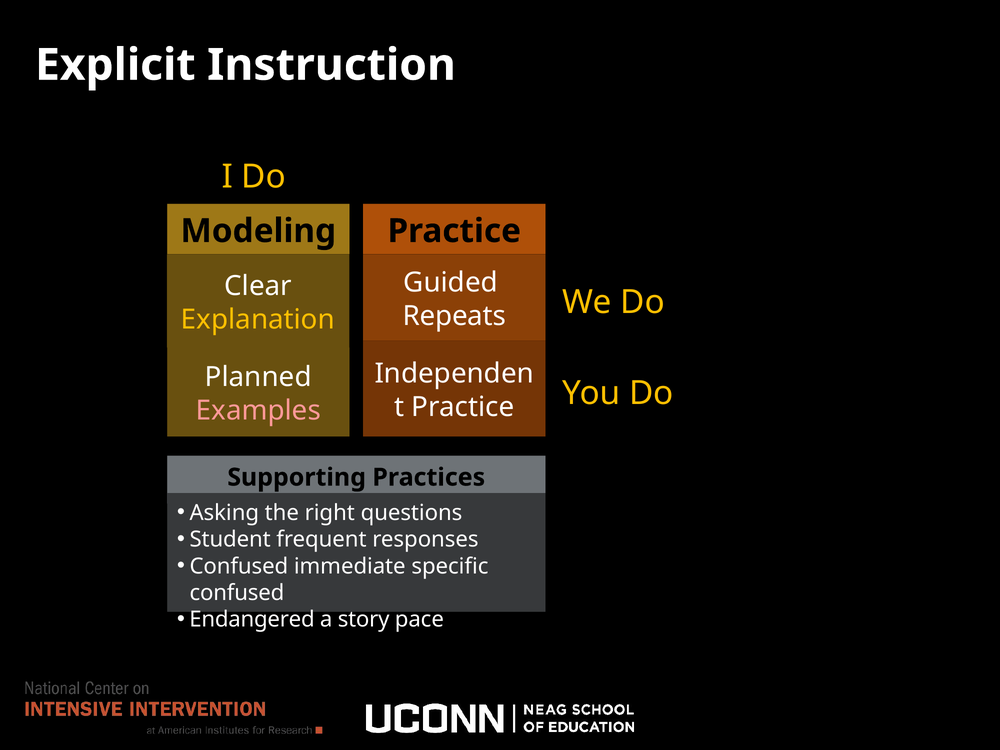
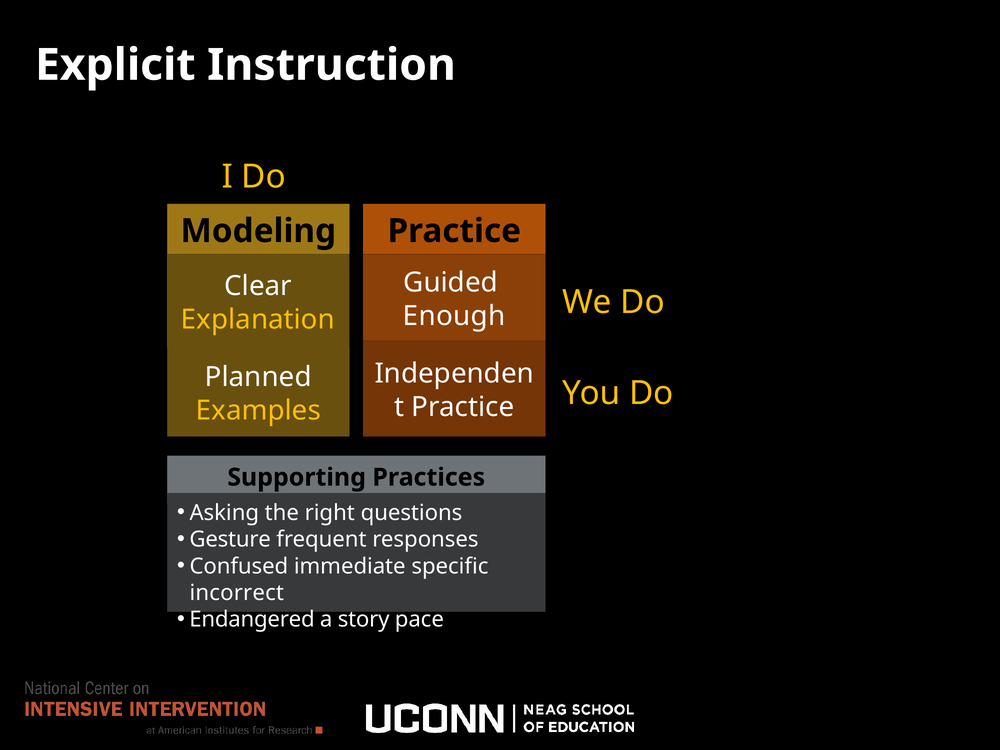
Repeats: Repeats -> Enough
Examples colour: pink -> yellow
Student: Student -> Gesture
confused at (237, 593): confused -> incorrect
